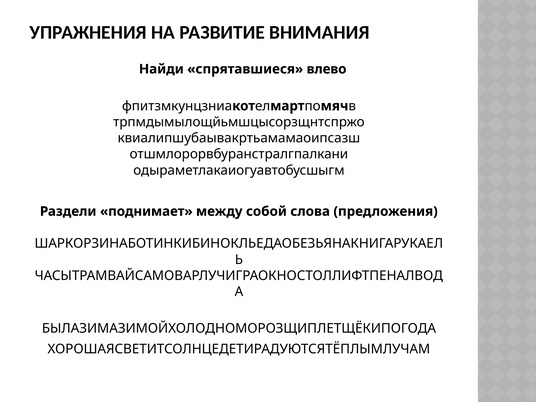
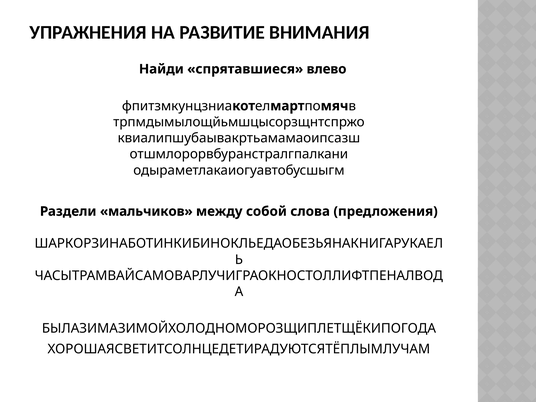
поднимает: поднимает -> мальчиков
